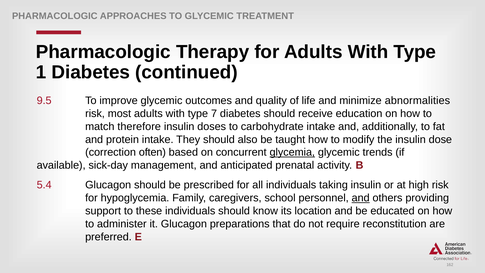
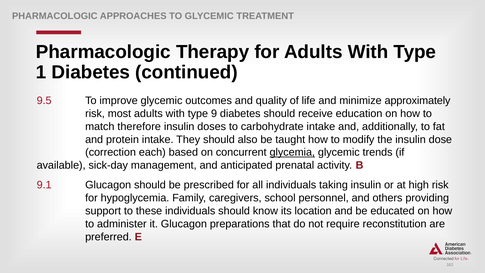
abnormalities: abnormalities -> approximately
7: 7 -> 9
often: often -> each
5.4: 5.4 -> 9.1
and at (361, 198) underline: present -> none
